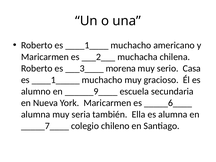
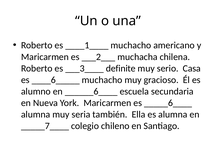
morena: morena -> definite
____1_____: ____1_____ -> ____6_____
______9____: ______9____ -> ______6____
